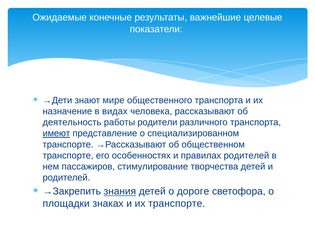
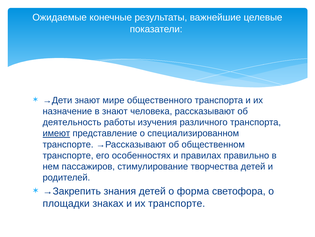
в видах: видах -> знают
родители: родители -> изучения
правилах родителей: родителей -> правильно
знания underline: present -> none
дороге: дороге -> форма
